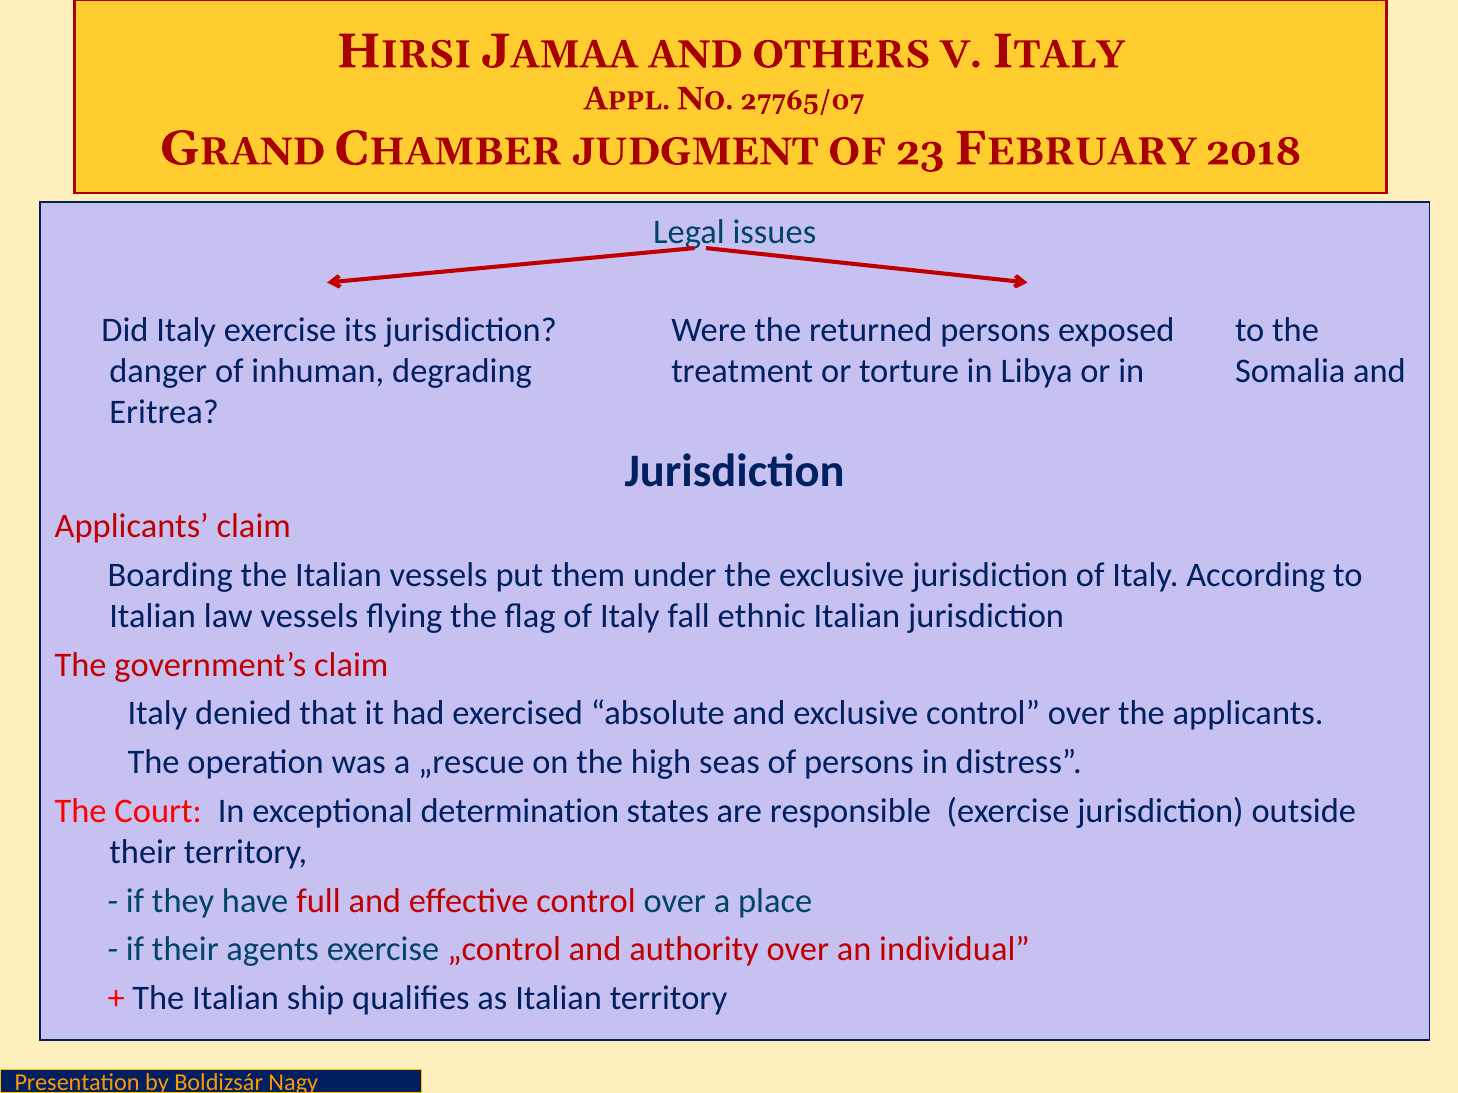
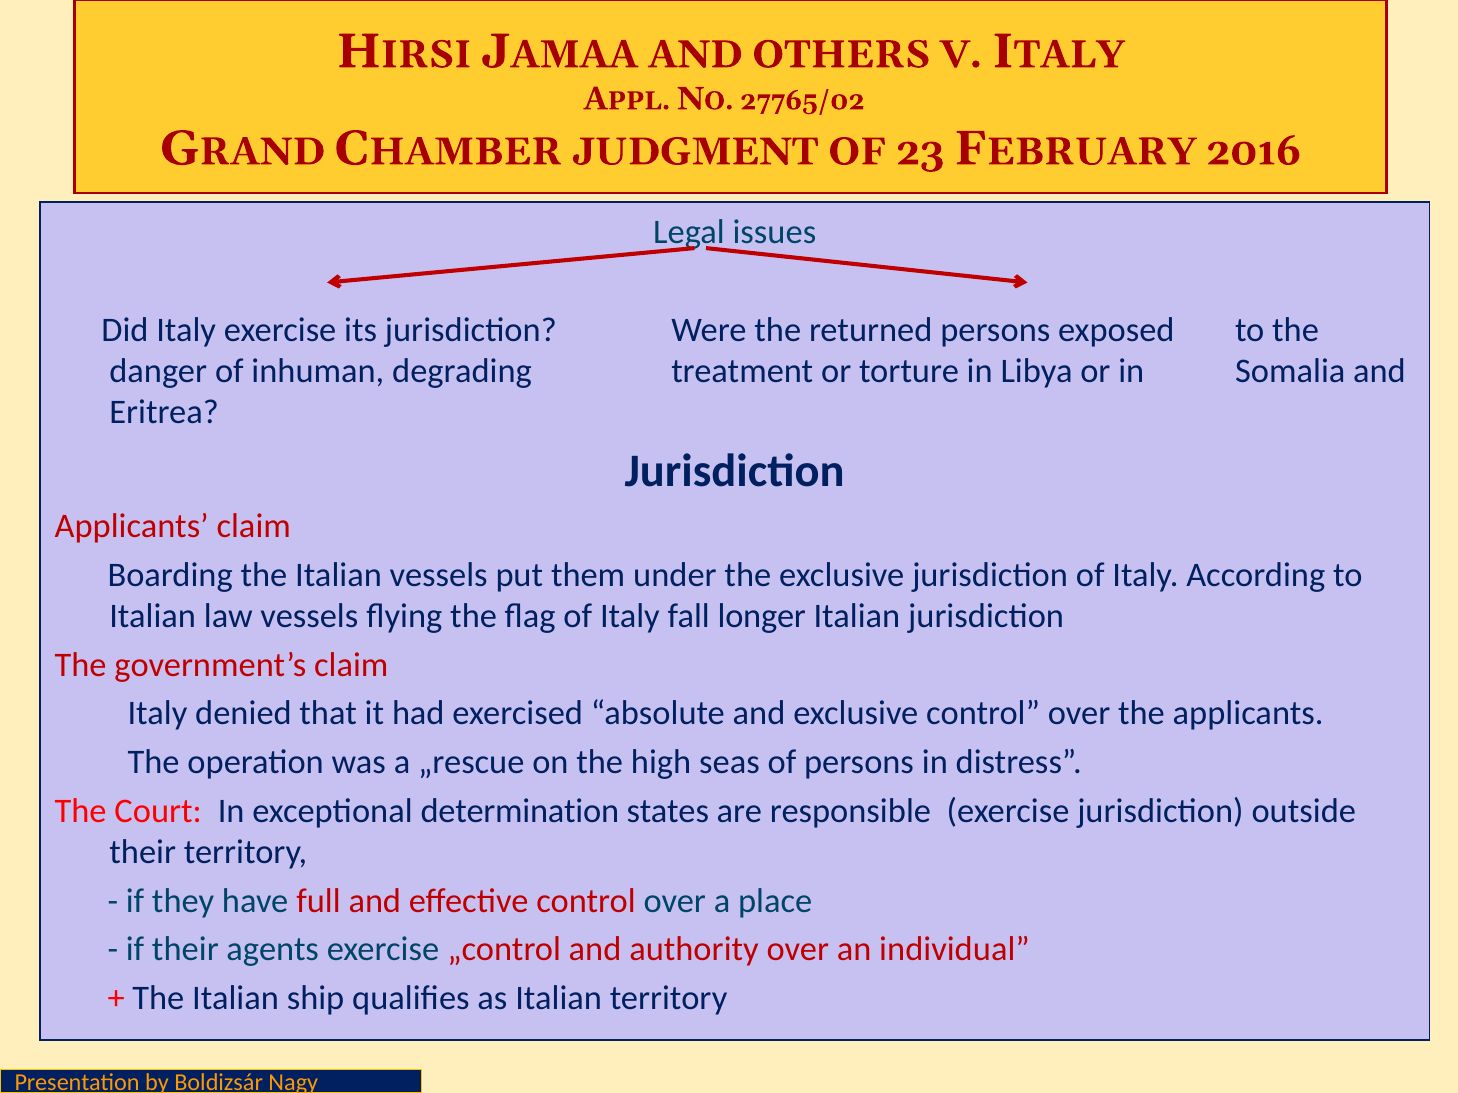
27765/07: 27765/07 -> 27765/02
2018: 2018 -> 2016
ethnic: ethnic -> longer
